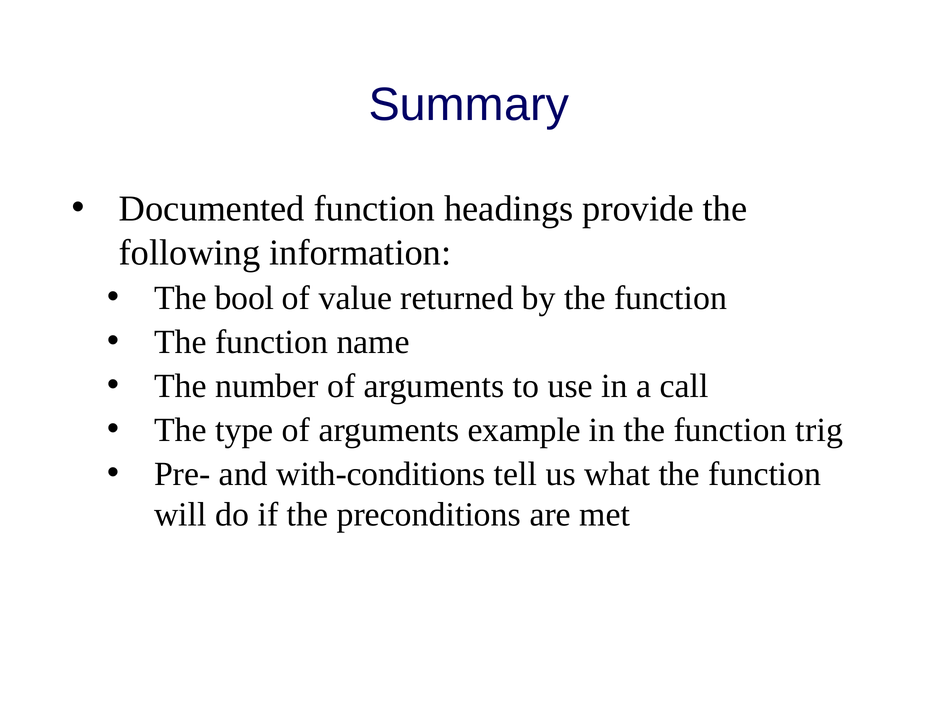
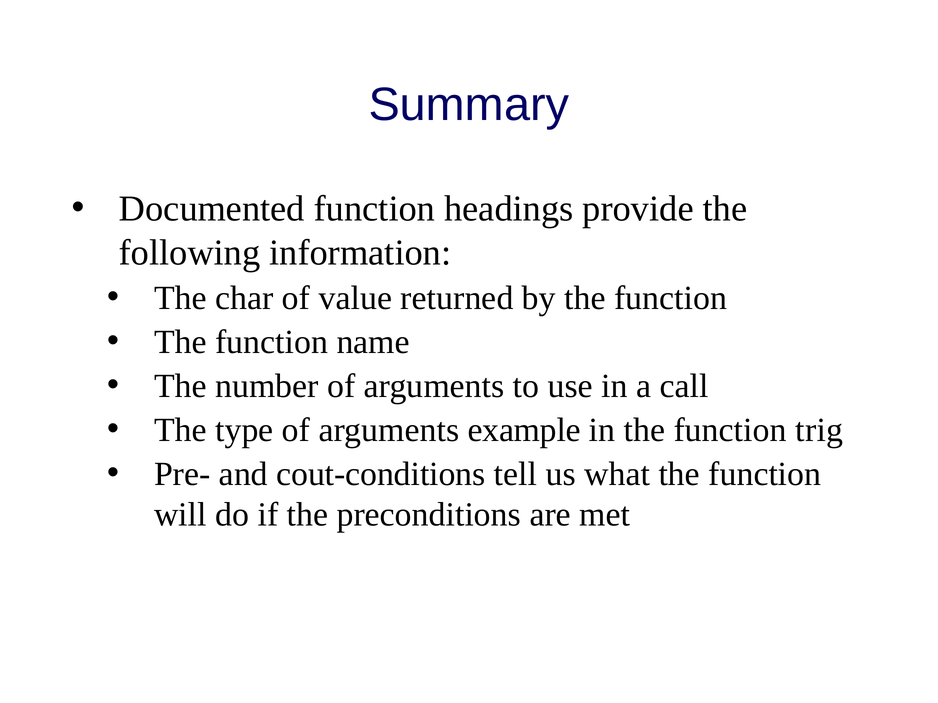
bool: bool -> char
with-conditions: with-conditions -> cout-conditions
